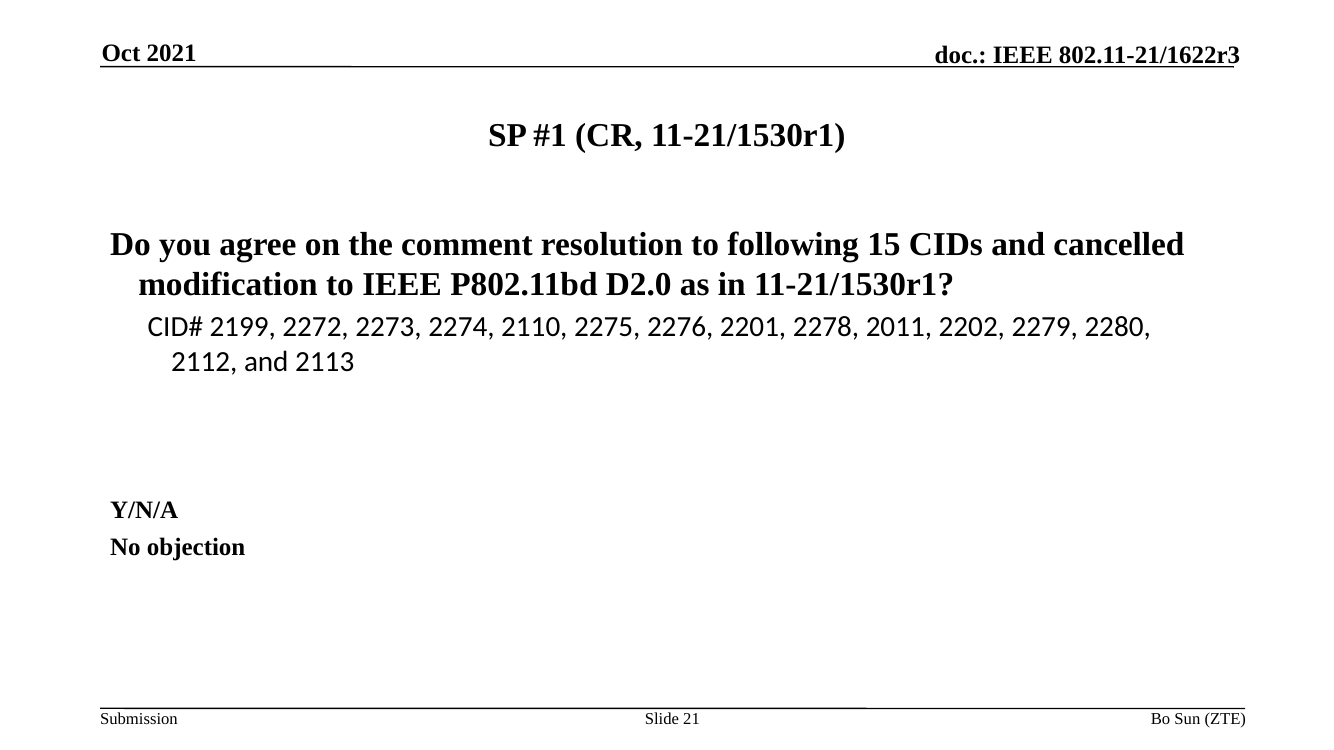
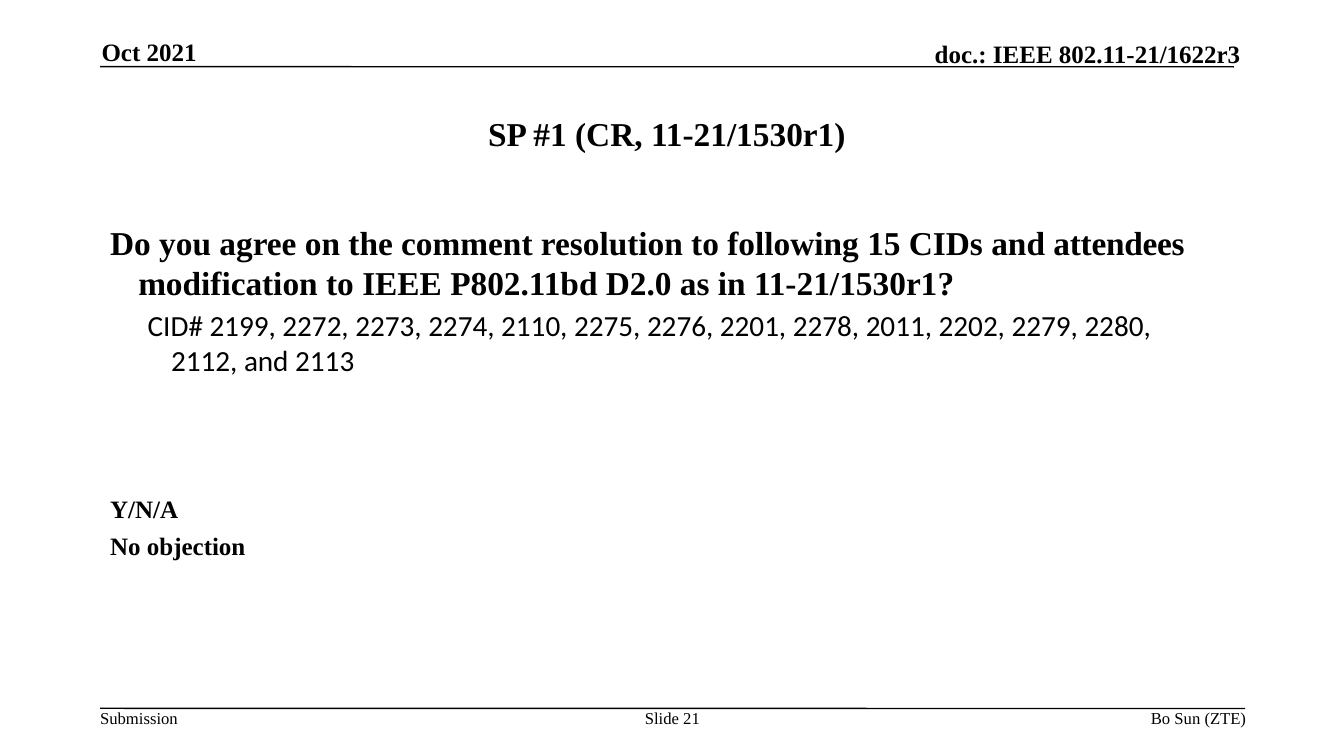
cancelled: cancelled -> attendees
